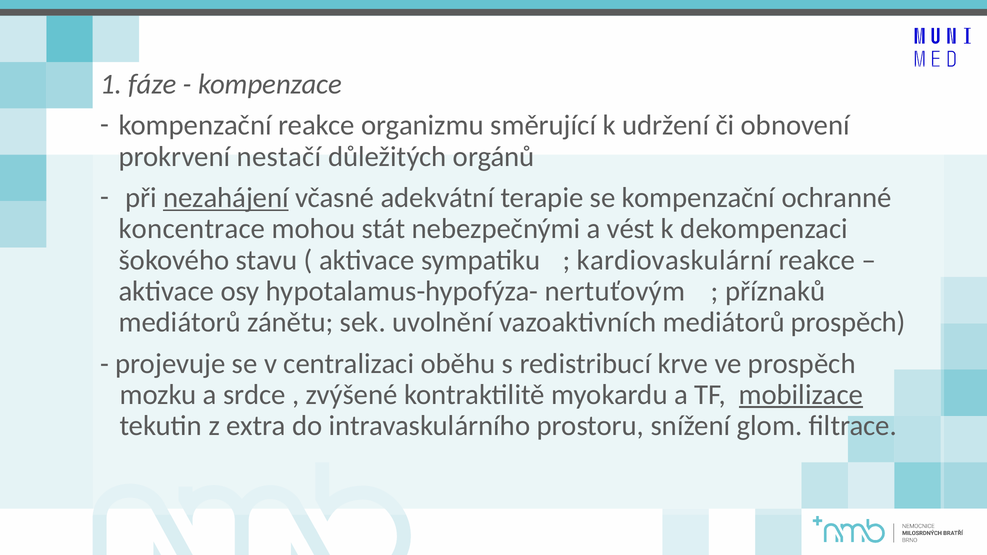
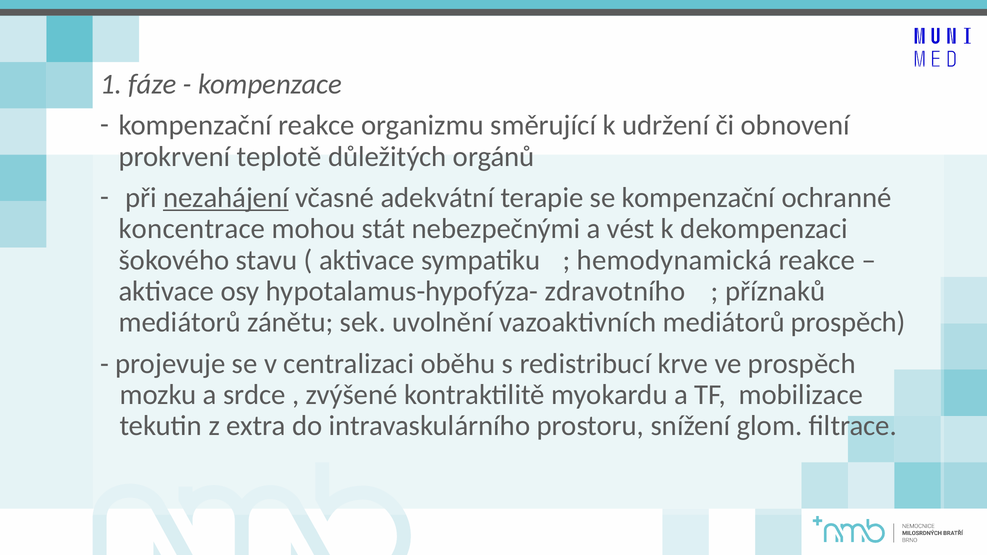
nestačí: nestačí -> teplotě
kardiovaskulární: kardiovaskulární -> hemodynamická
nertuťovým: nertuťovým -> zdravotního
mobilizace underline: present -> none
